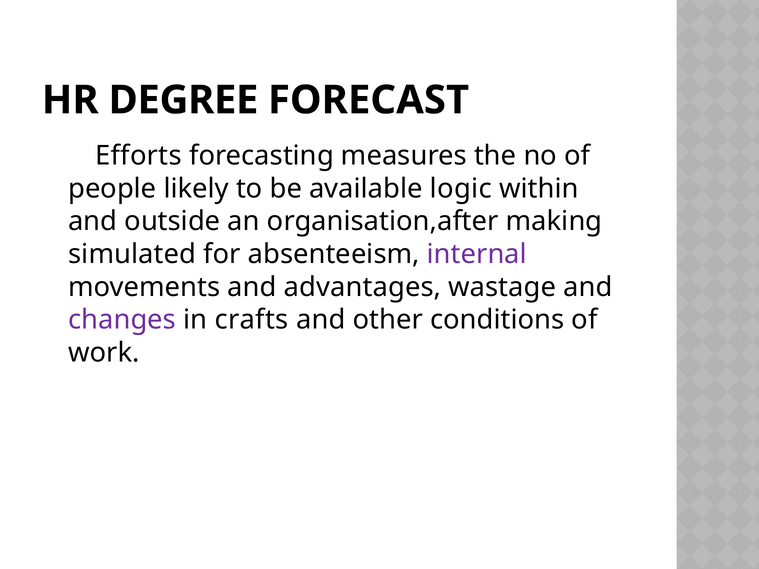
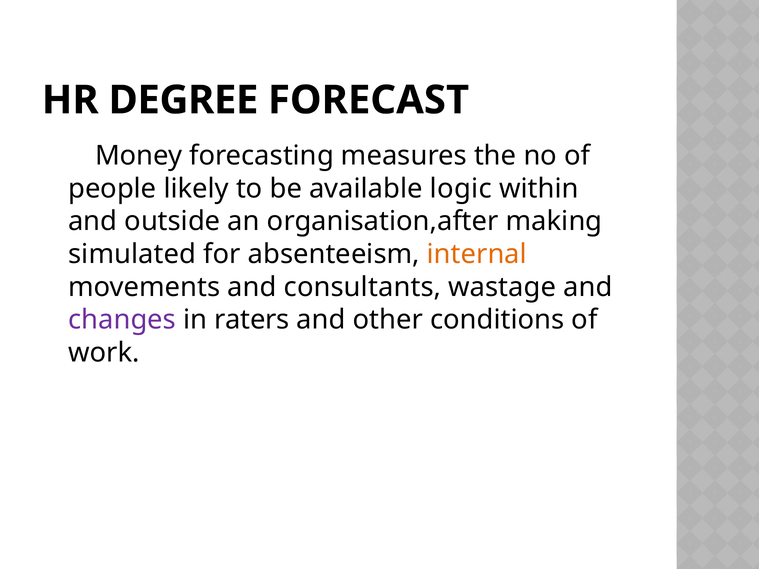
Efforts: Efforts -> Money
internal colour: purple -> orange
advantages: advantages -> consultants
crafts: crafts -> raters
